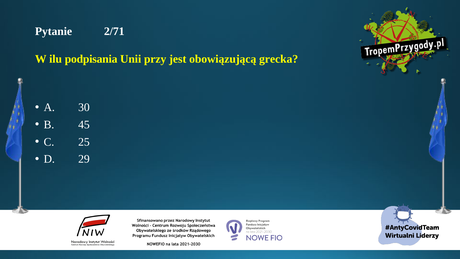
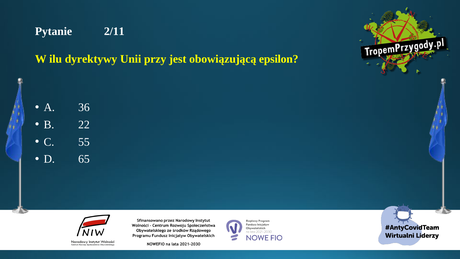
2/71: 2/71 -> 2/11
podpisania: podpisania -> dyrektywy
grecka: grecka -> epsilon
30: 30 -> 36
45: 45 -> 22
25: 25 -> 55
29: 29 -> 65
